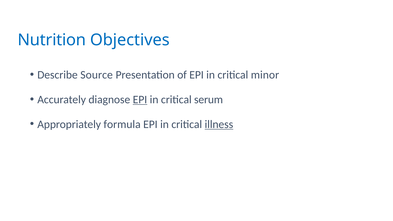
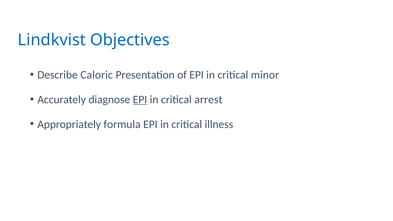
Nutrition: Nutrition -> Lindkvist
Source: Source -> Caloric
serum: serum -> arrest
illness underline: present -> none
